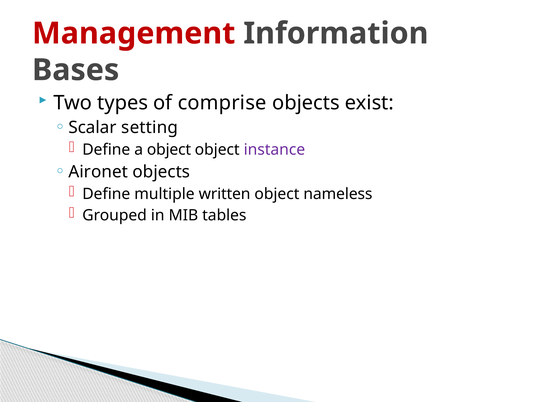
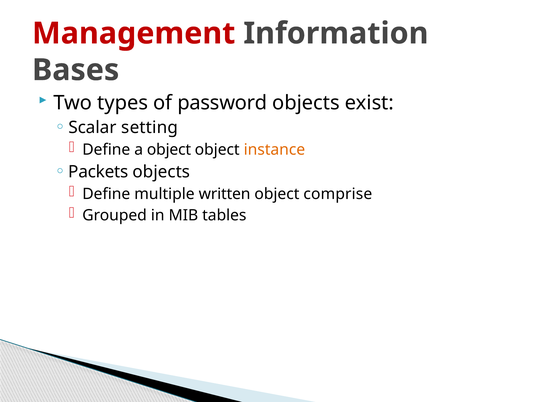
comprise: comprise -> password
instance colour: purple -> orange
Aironet: Aironet -> Packets
nameless: nameless -> comprise
